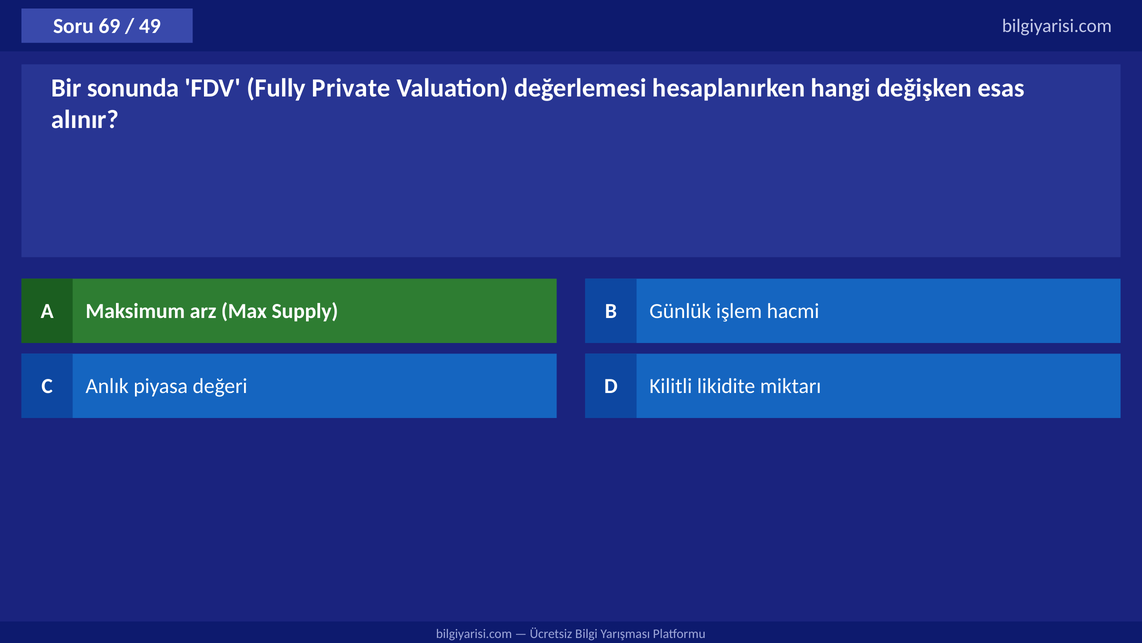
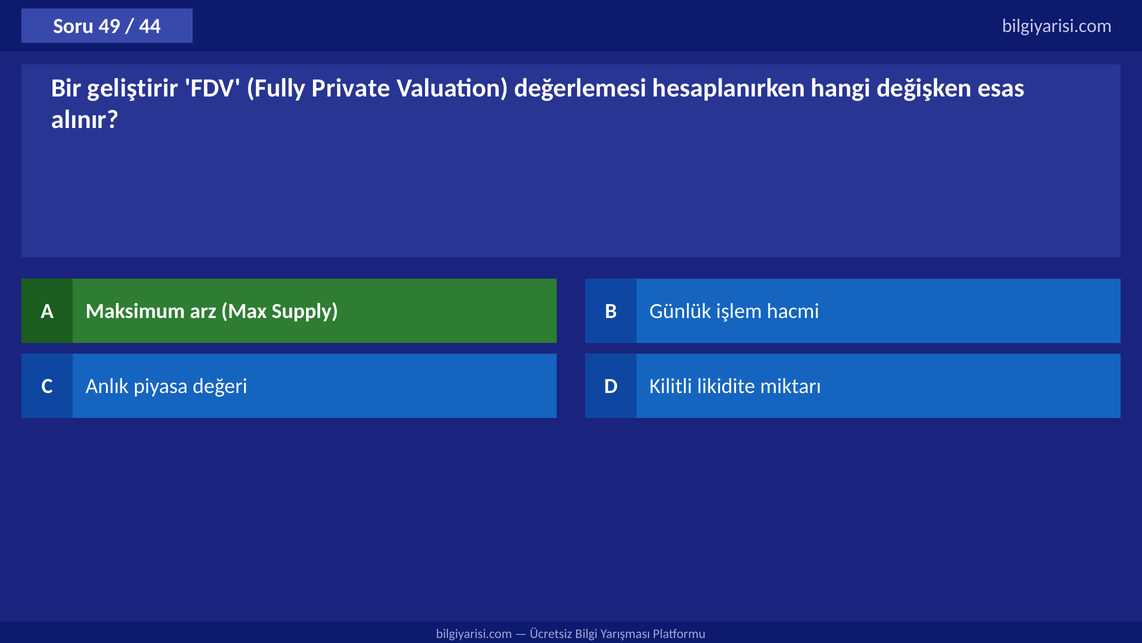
69: 69 -> 49
49: 49 -> 44
sonunda: sonunda -> geliştirir
